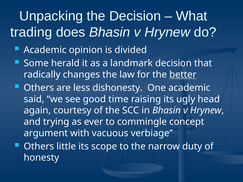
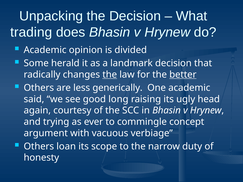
the at (110, 75) underline: none -> present
dishonesty: dishonesty -> generically
time: time -> long
little: little -> loan
